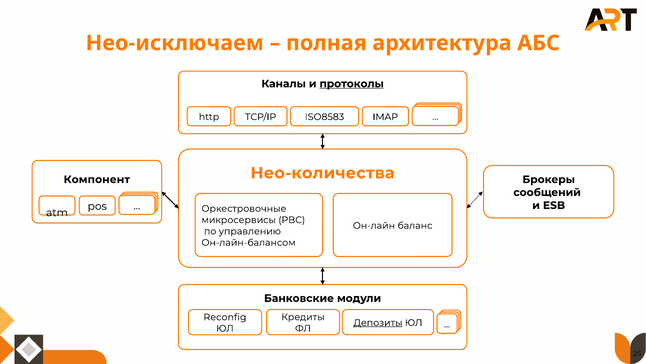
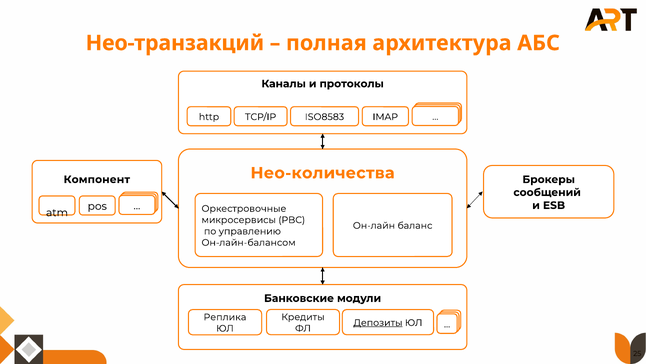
Нео-исключаем: Нео-исключаем -> Нео-транзакций
протоколы underline: present -> none
Reconfig: Reconfig -> Реплика
